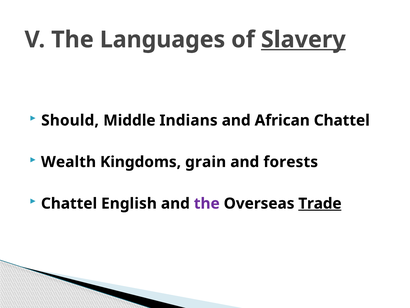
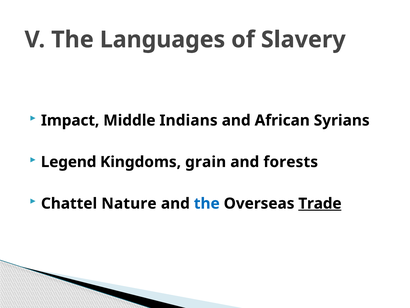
Slavery underline: present -> none
Should: Should -> Impact
African Chattel: Chattel -> Syrians
Wealth: Wealth -> Legend
English: English -> Nature
the at (207, 203) colour: purple -> blue
